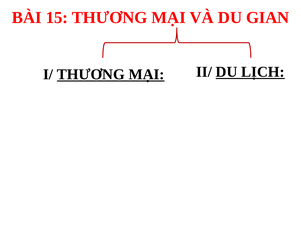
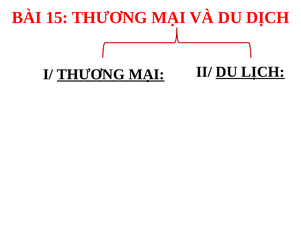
GIAN: GIAN -> DỊCH
